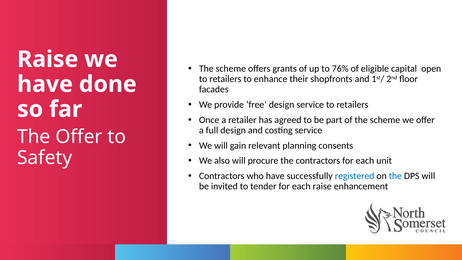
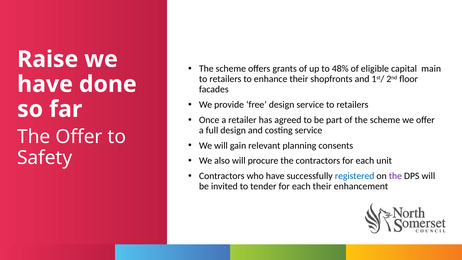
76%: 76% -> 48%
open: open -> main
the at (395, 176) colour: blue -> purple
each raise: raise -> their
